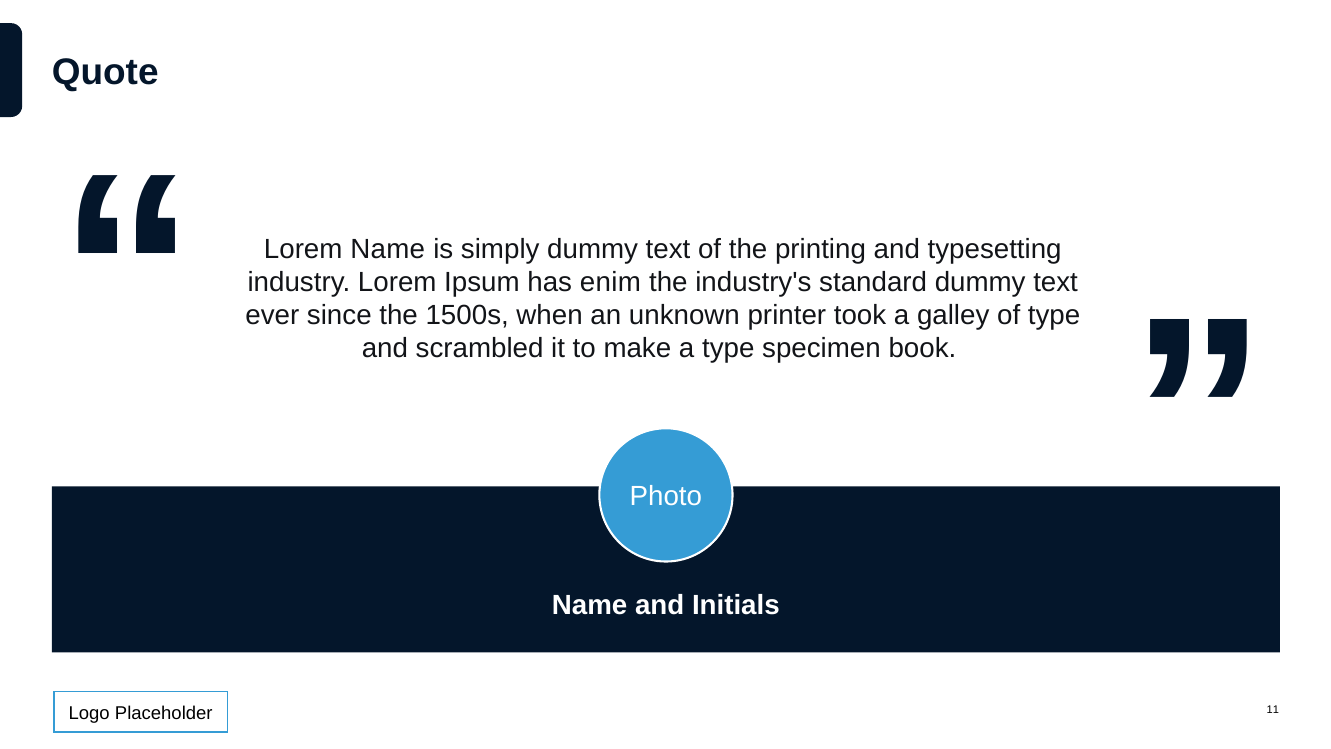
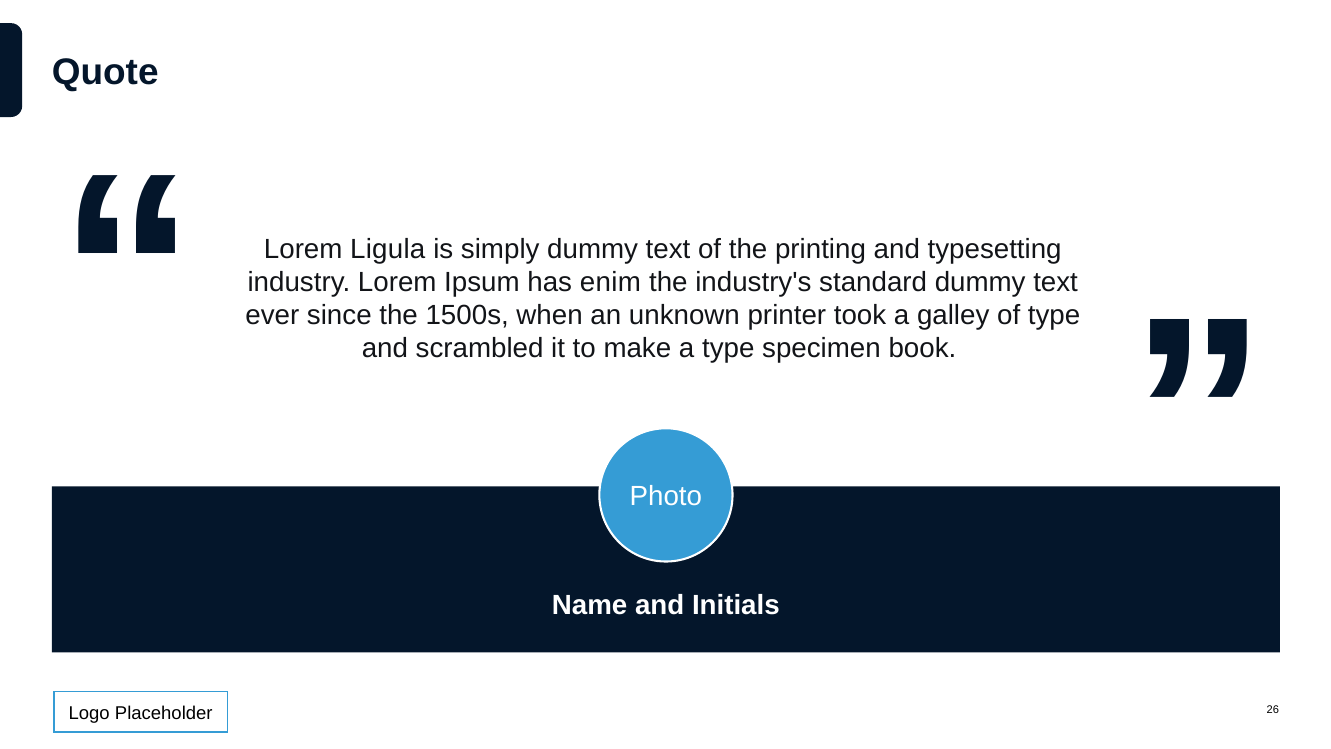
Lorem Name: Name -> Ligula
11: 11 -> 26
